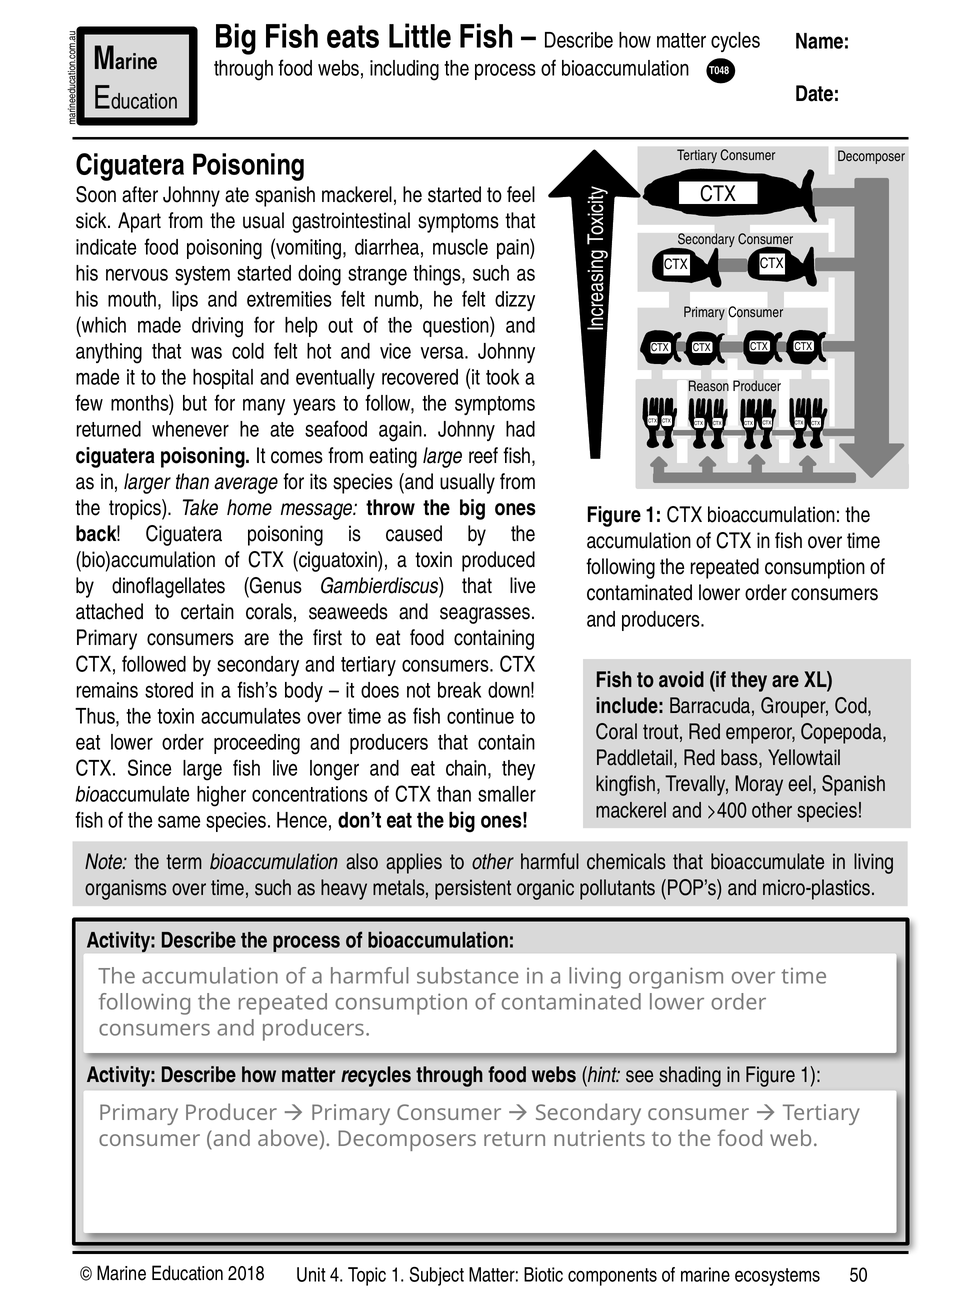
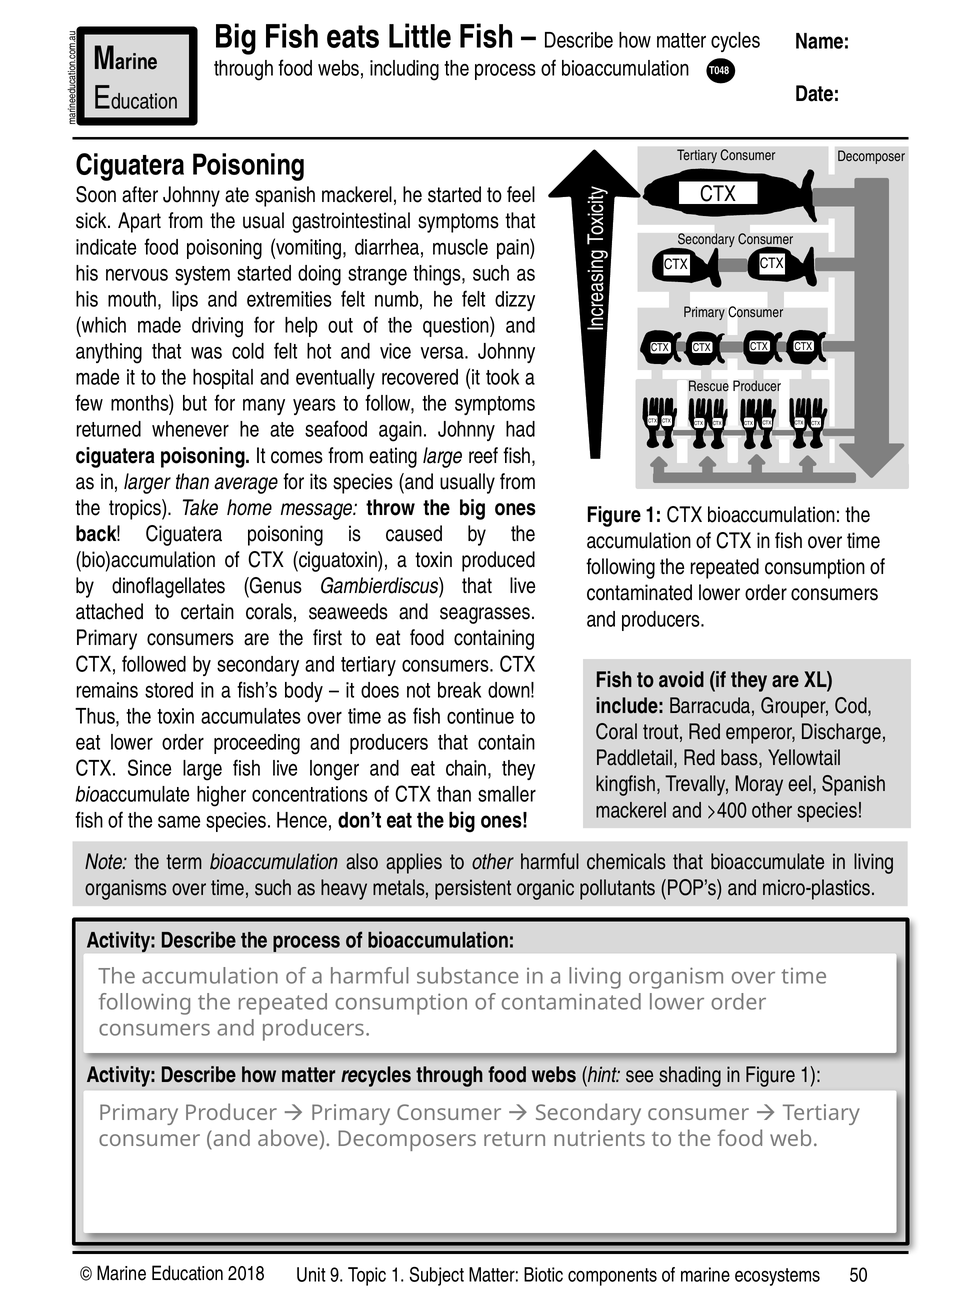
Reason: Reason -> Rescue
Copepoda: Copepoda -> Discharge
4: 4 -> 9
